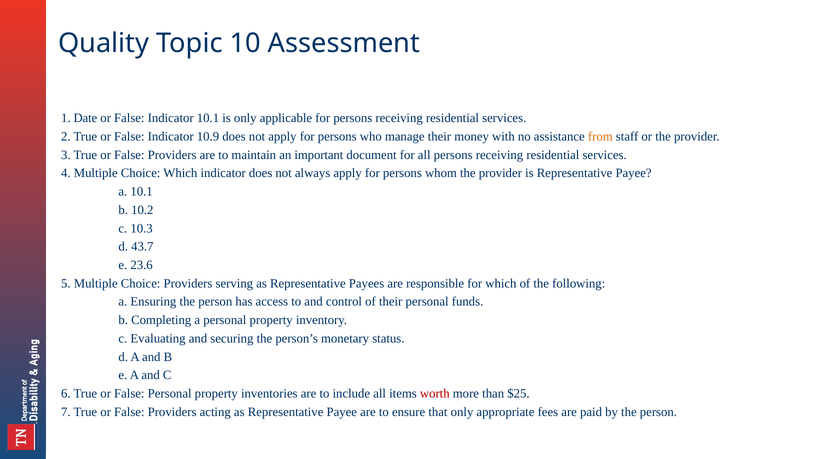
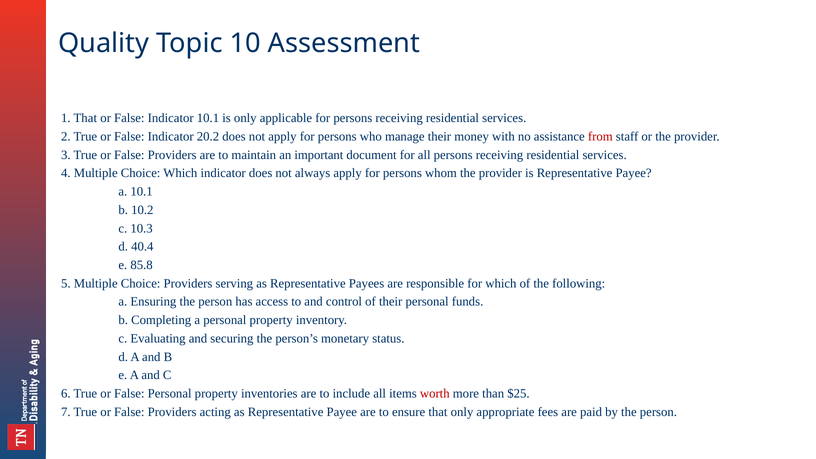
1 Date: Date -> That
10.9: 10.9 -> 20.2
from colour: orange -> red
43.7: 43.7 -> 40.4
23.6: 23.6 -> 85.8
